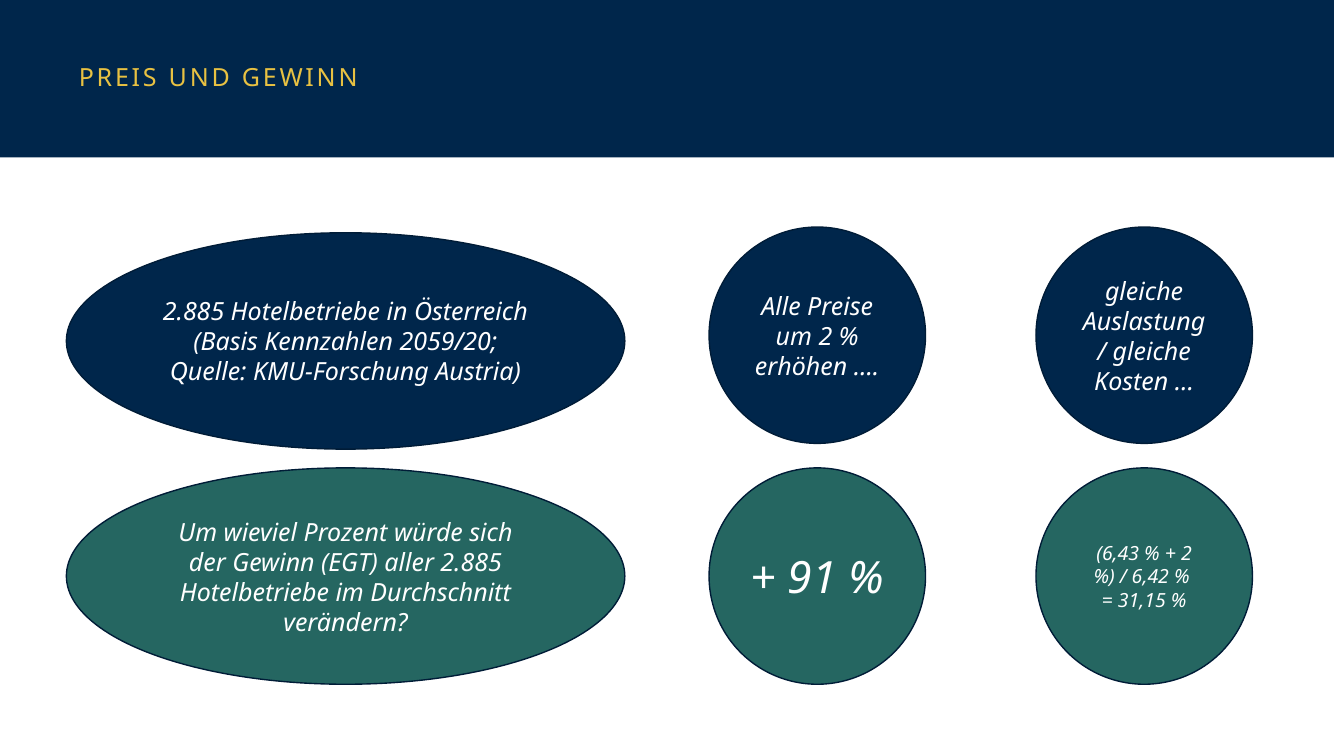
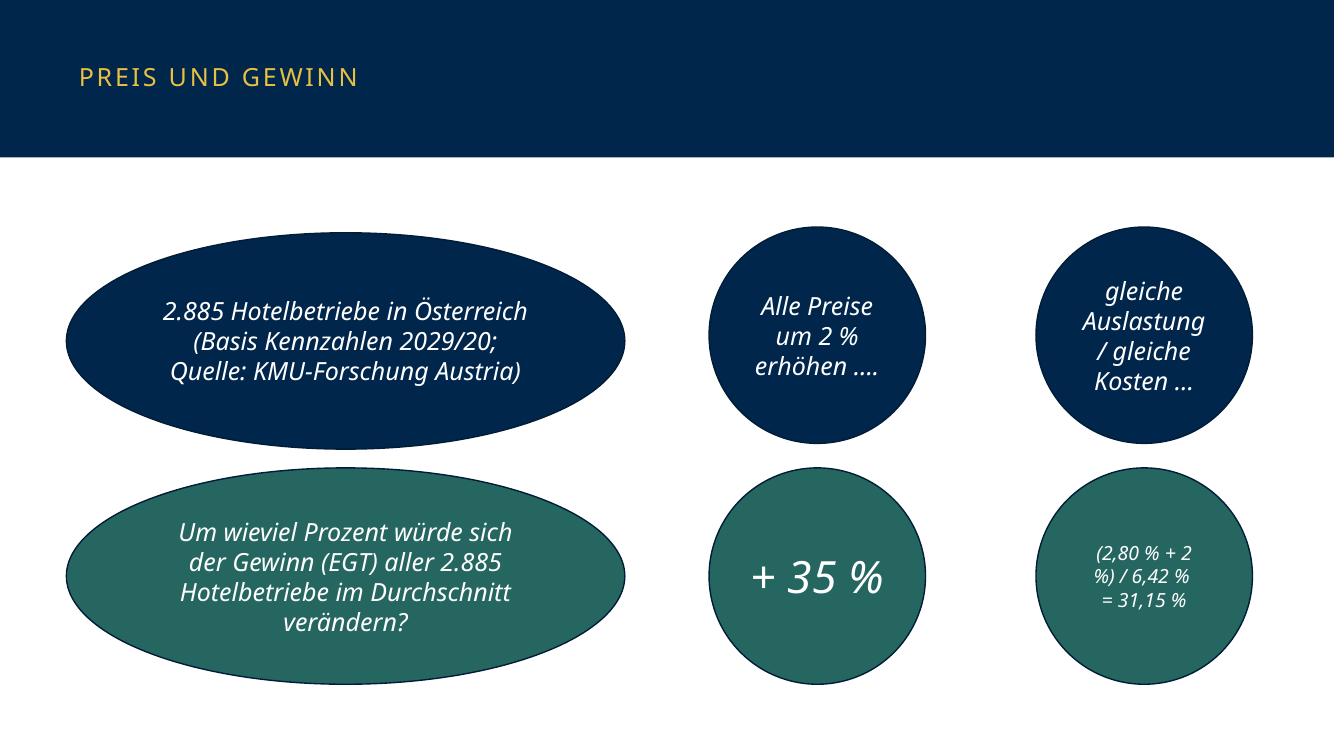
2059/20: 2059/20 -> 2029/20
6,43: 6,43 -> 2,80
91: 91 -> 35
